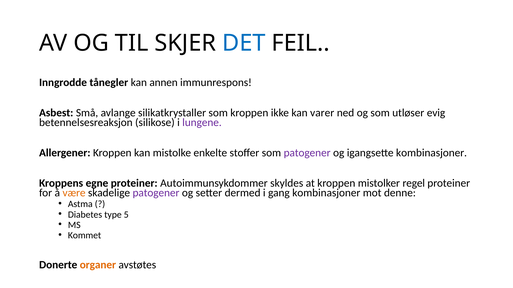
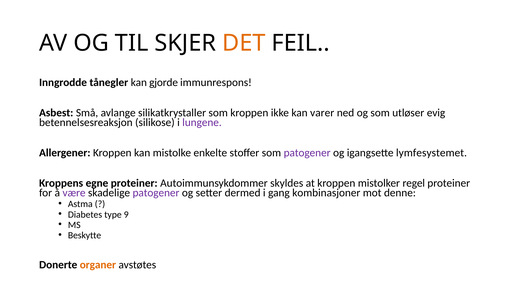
DET colour: blue -> orange
annen: annen -> gjorde
igangsette kombinasjoner: kombinasjoner -> lymfesystemet
være colour: orange -> purple
5: 5 -> 9
Kommet: Kommet -> Beskytte
